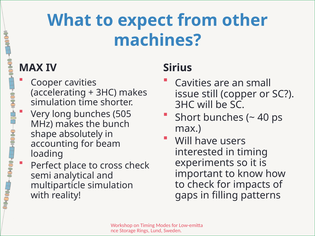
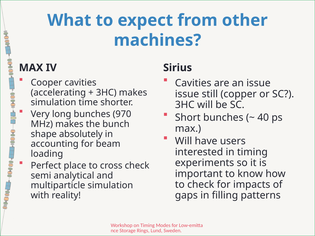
an small: small -> issue
505: 505 -> 970
